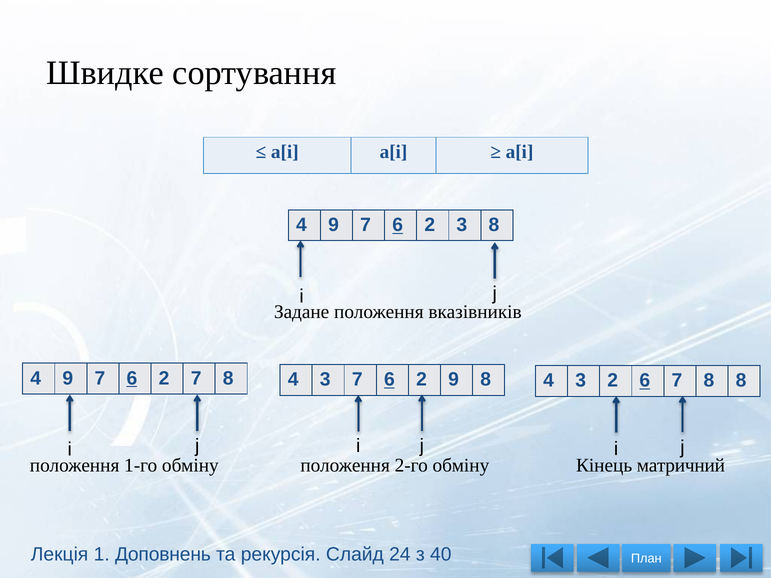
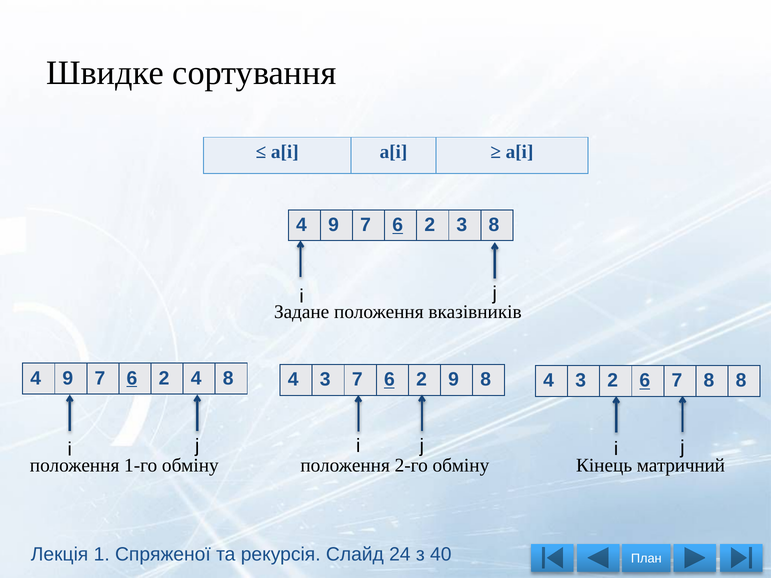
2 7: 7 -> 4
Доповнень: Доповнень -> Спряженої
